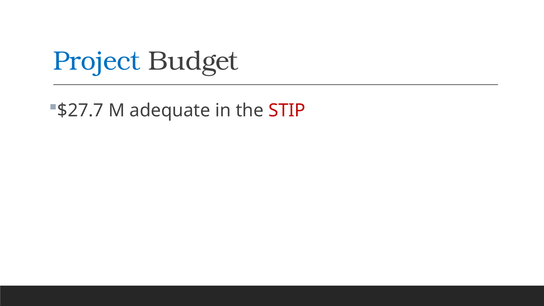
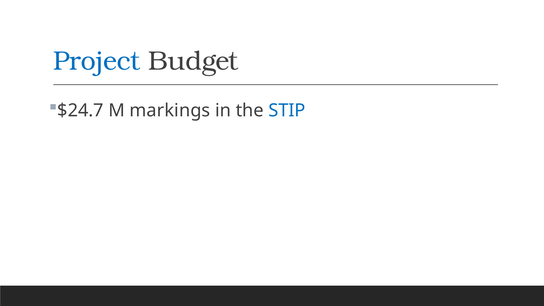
$27.7: $27.7 -> $24.7
adequate: adequate -> markings
STIP colour: red -> blue
